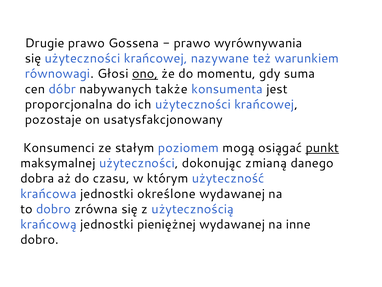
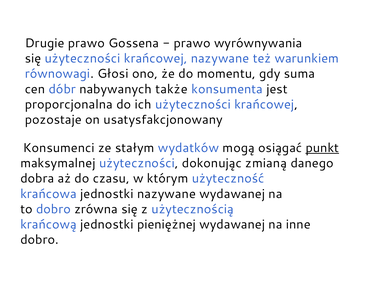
ono underline: present -> none
poziomem: poziomem -> wydatków
jednostki określone: określone -> nazywane
